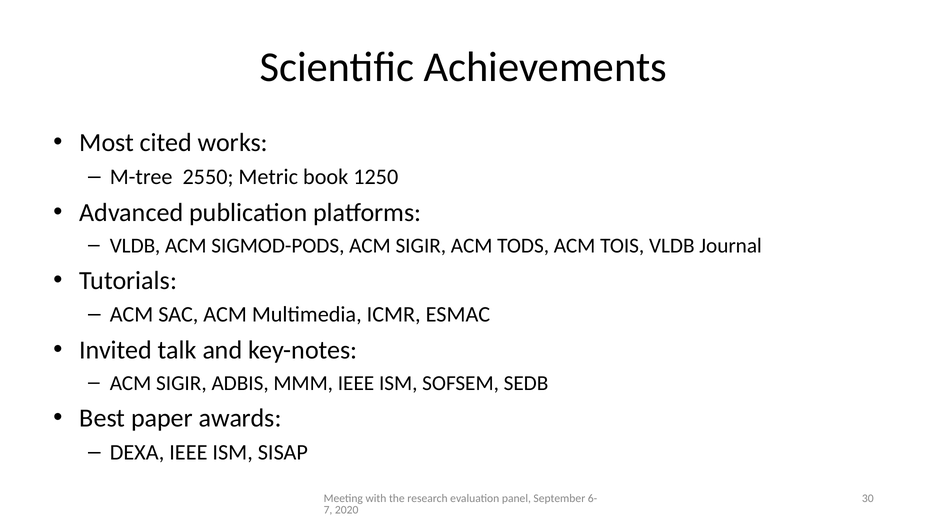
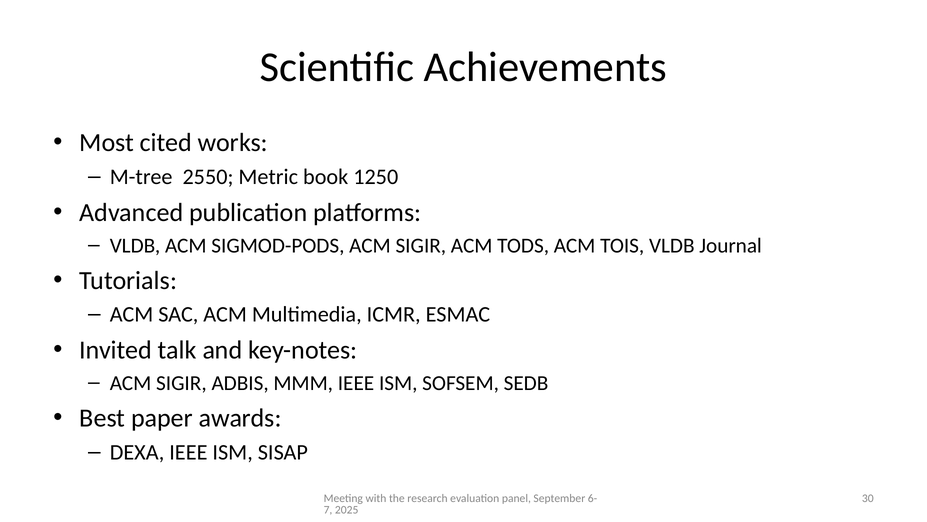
2020: 2020 -> 2025
